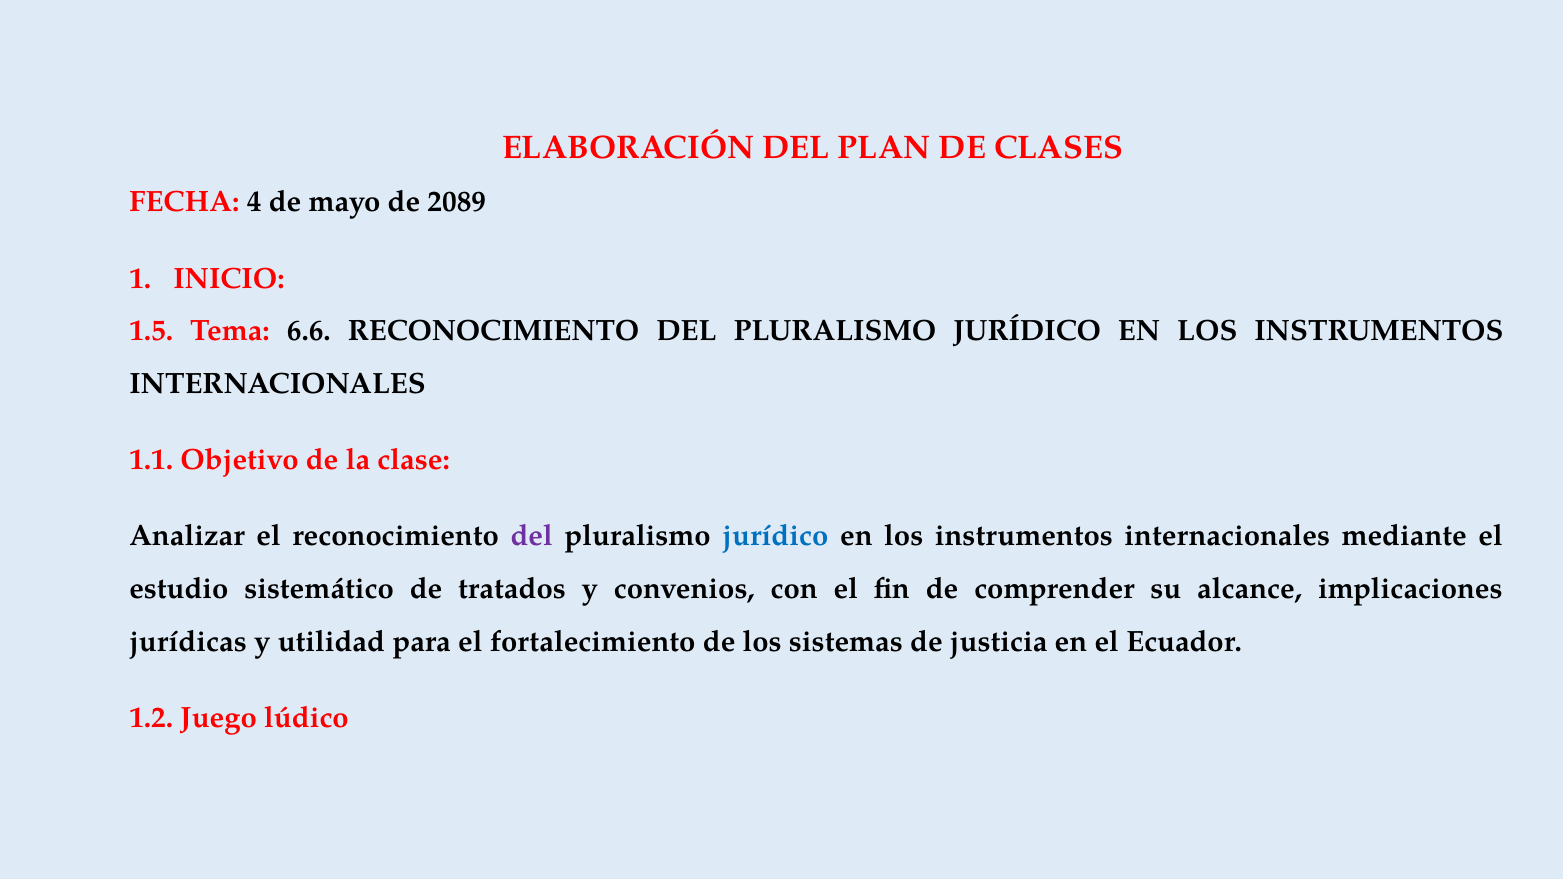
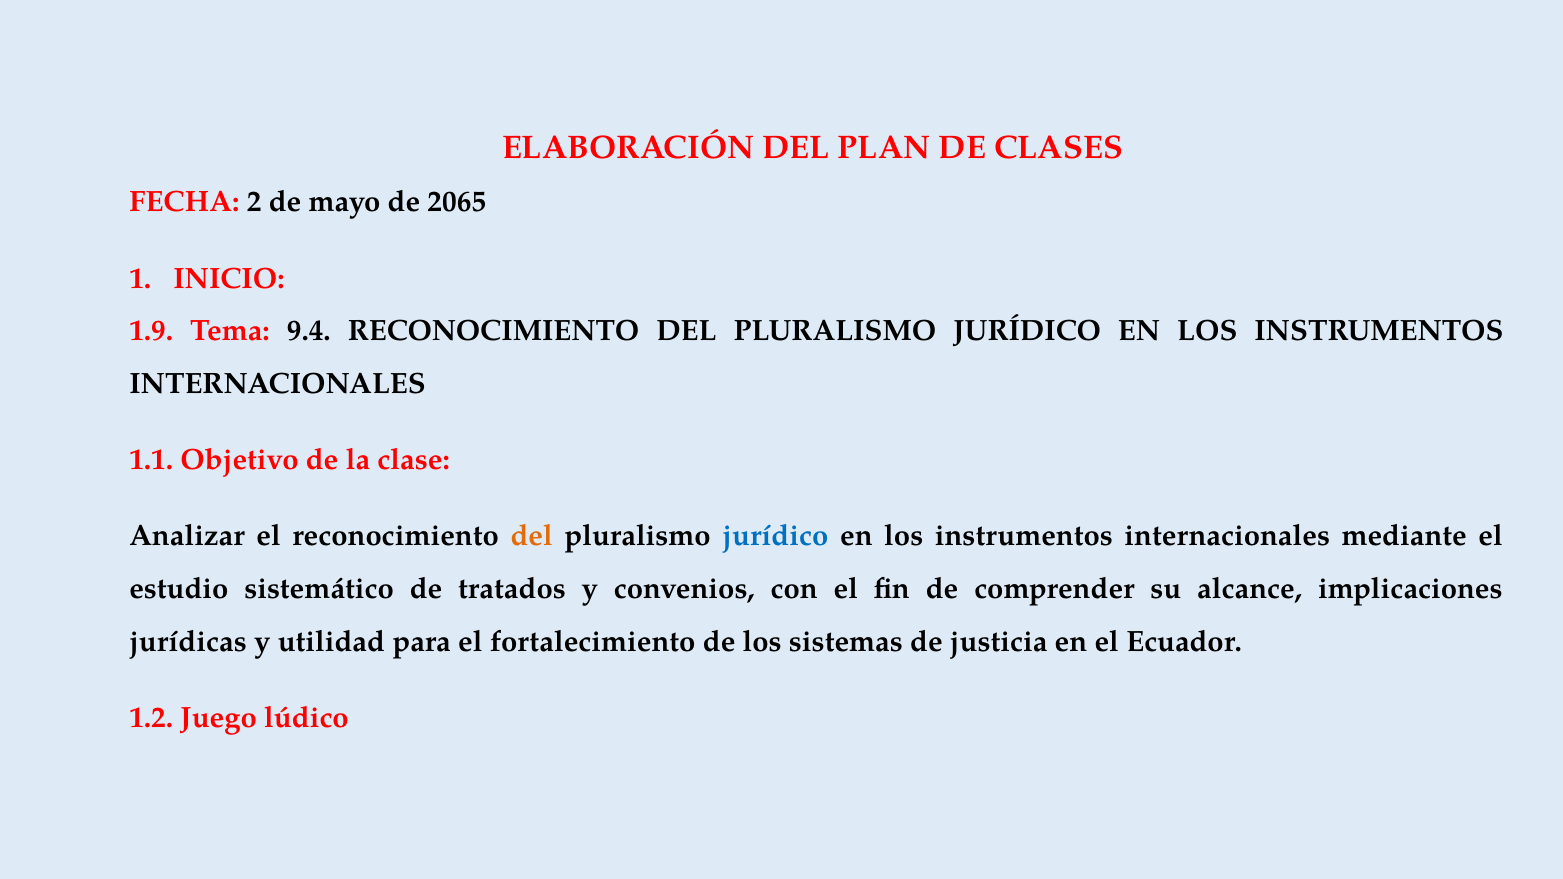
4: 4 -> 2
2089: 2089 -> 2065
1.5: 1.5 -> 1.9
6.6: 6.6 -> 9.4
del at (532, 536) colour: purple -> orange
